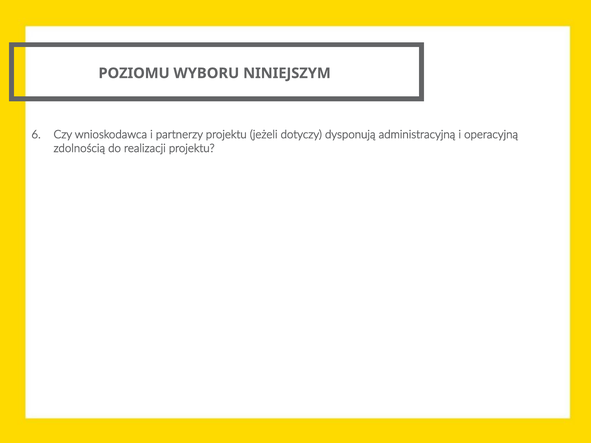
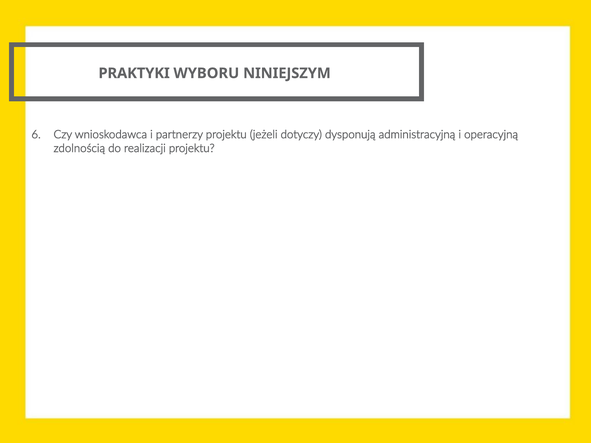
POZIOMU: POZIOMU -> PRAKTYKI
